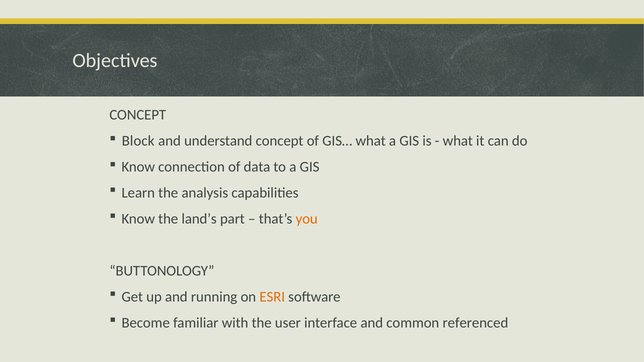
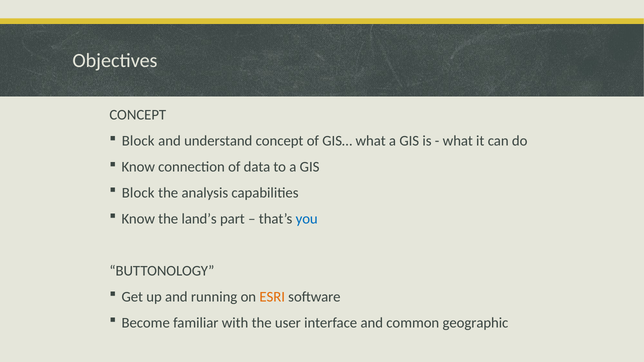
Learn at (138, 193): Learn -> Block
you colour: orange -> blue
referenced: referenced -> geographic
